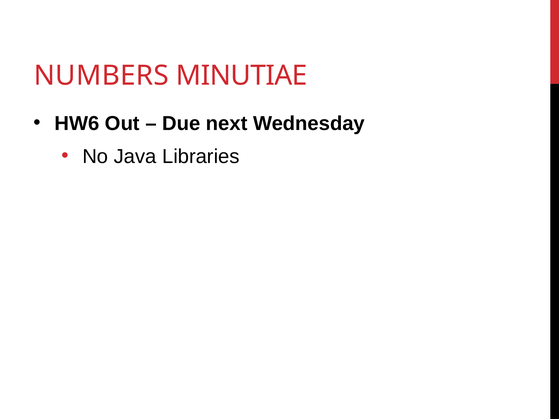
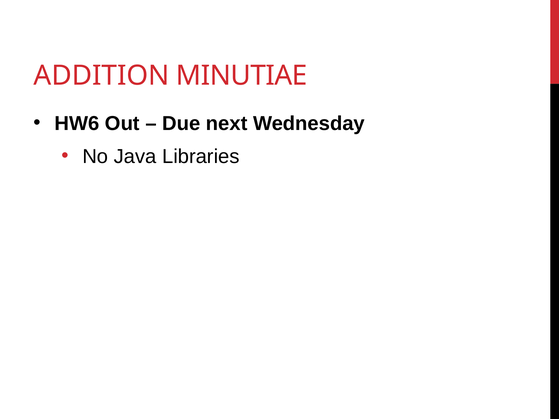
NUMBERS: NUMBERS -> ADDITION
